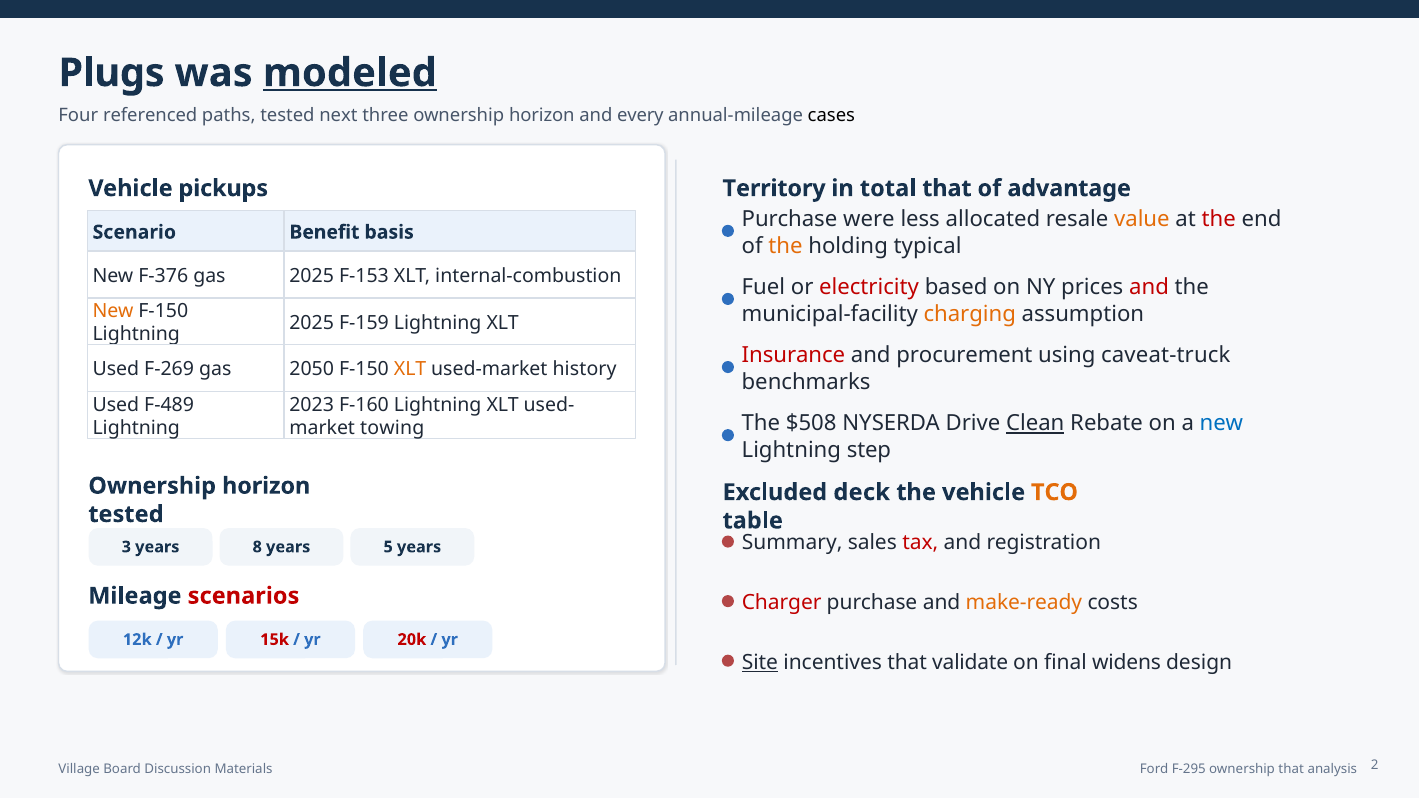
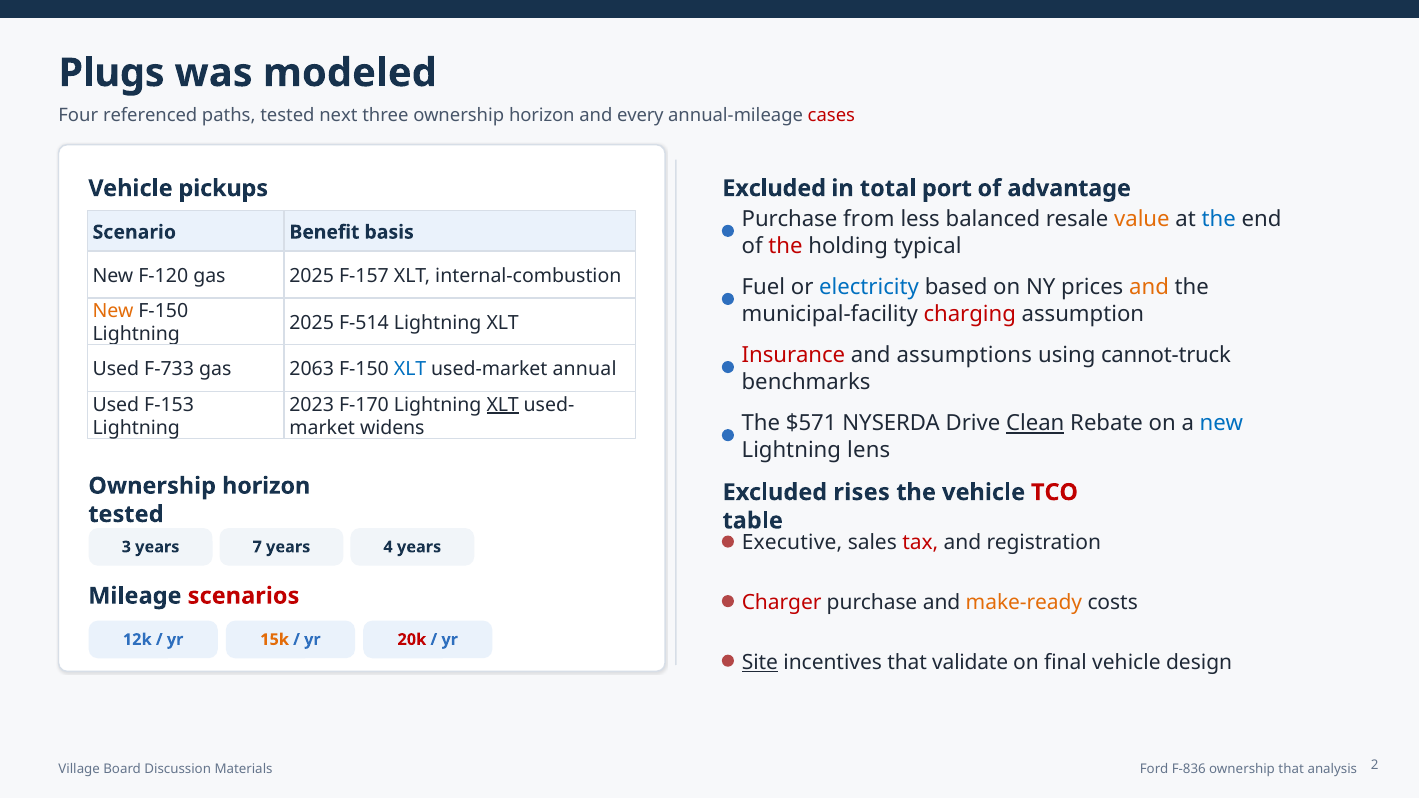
modeled underline: present -> none
cases colour: black -> red
Territory at (774, 188): Territory -> Excluded
total that: that -> port
were: were -> from
allocated: allocated -> balanced
the at (1219, 219) colour: red -> blue
the at (786, 246) colour: orange -> red
F-376: F-376 -> F-120
F-153: F-153 -> F-157
electricity colour: red -> blue
and at (1149, 287) colour: red -> orange
charging colour: orange -> red
F-159: F-159 -> F-514
procurement: procurement -> assumptions
caveat-truck: caveat-truck -> cannot-truck
F-269: F-269 -> F-733
2050: 2050 -> 2063
XLT at (410, 370) colour: orange -> blue
history: history -> annual
F-489: F-489 -> F-153
F-160: F-160 -> F-170
XLT at (503, 405) underline: none -> present
$508: $508 -> $571
towing: towing -> widens
step: step -> lens
deck: deck -> rises
TCO colour: orange -> red
Summary: Summary -> Executive
8: 8 -> 7
5: 5 -> 4
15k colour: red -> orange
final widens: widens -> vehicle
F-295: F-295 -> F-836
